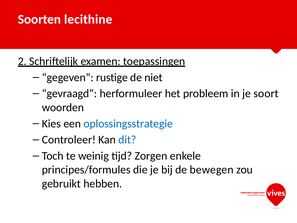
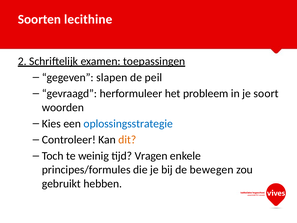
rustige: rustige -> slapen
niet: niet -> peil
dit colour: blue -> orange
Zorgen: Zorgen -> Vragen
